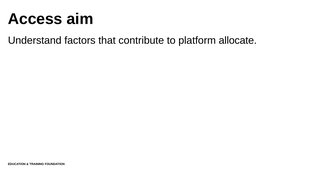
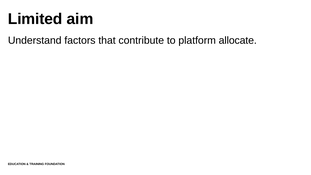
Access: Access -> Limited
